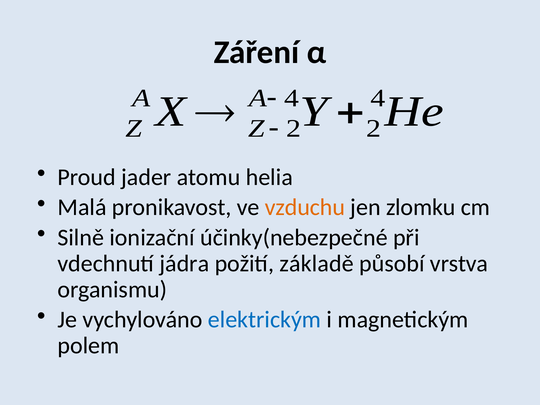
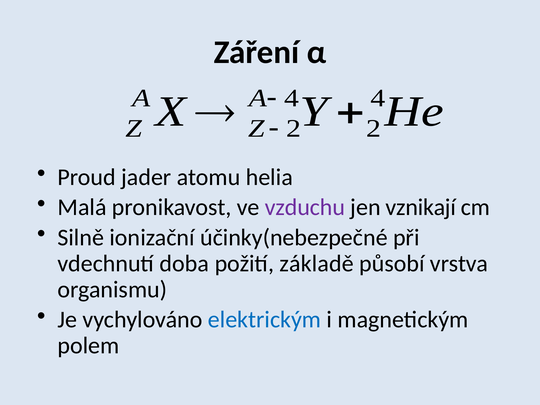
vzduchu colour: orange -> purple
zlomku: zlomku -> vznikají
jádra: jádra -> doba
